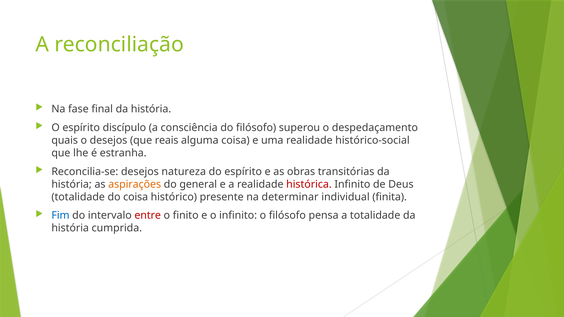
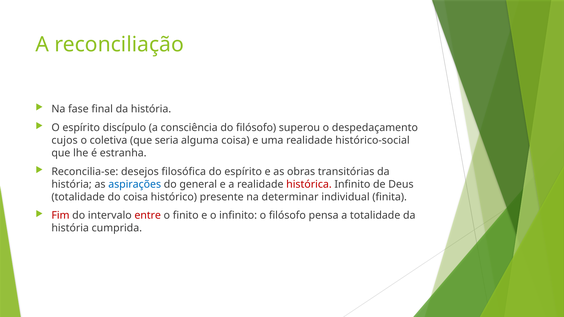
quais: quais -> cujos
o desejos: desejos -> coletiva
reais: reais -> seria
natureza: natureza -> filosófica
aspirações colour: orange -> blue
Fim colour: blue -> red
